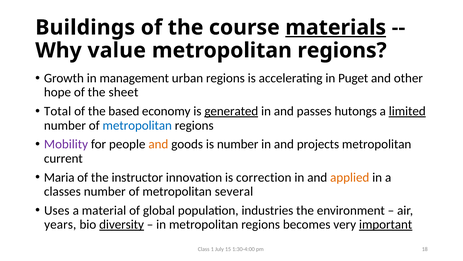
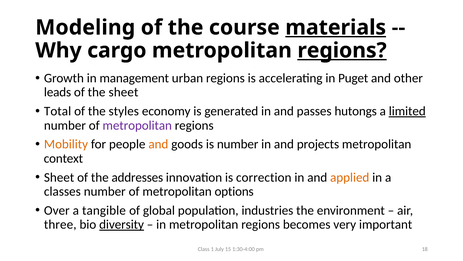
Buildings: Buildings -> Modeling
value: value -> cargo
regions at (342, 50) underline: none -> present
hope: hope -> leads
based: based -> styles
generated underline: present -> none
metropolitan at (137, 125) colour: blue -> purple
Mobility colour: purple -> orange
current: current -> context
Maria at (59, 177): Maria -> Sheet
instructor: instructor -> addresses
several: several -> options
Uses: Uses -> Over
material: material -> tangible
years: years -> three
important underline: present -> none
